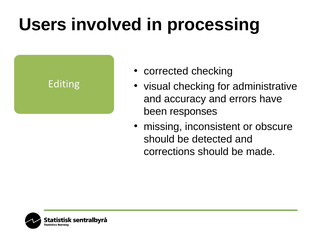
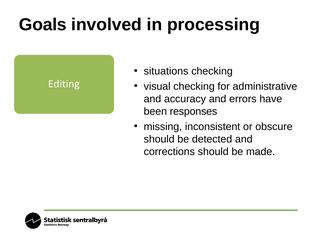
Users: Users -> Goals
corrected: corrected -> situations
